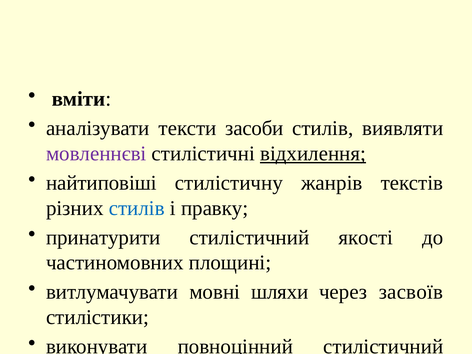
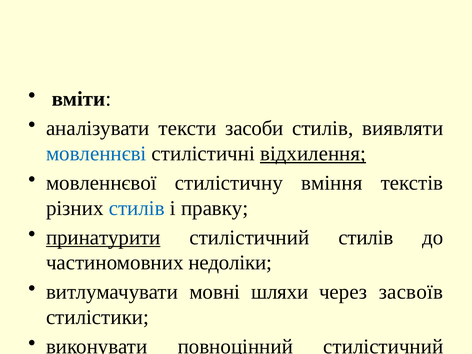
мовленнєві colour: purple -> blue
найтиповіші: найтиповіші -> мовленнєвої
жанрів: жанрів -> вміння
принатурити underline: none -> present
стилістичний якості: якості -> стилів
площині: площині -> недоліки
